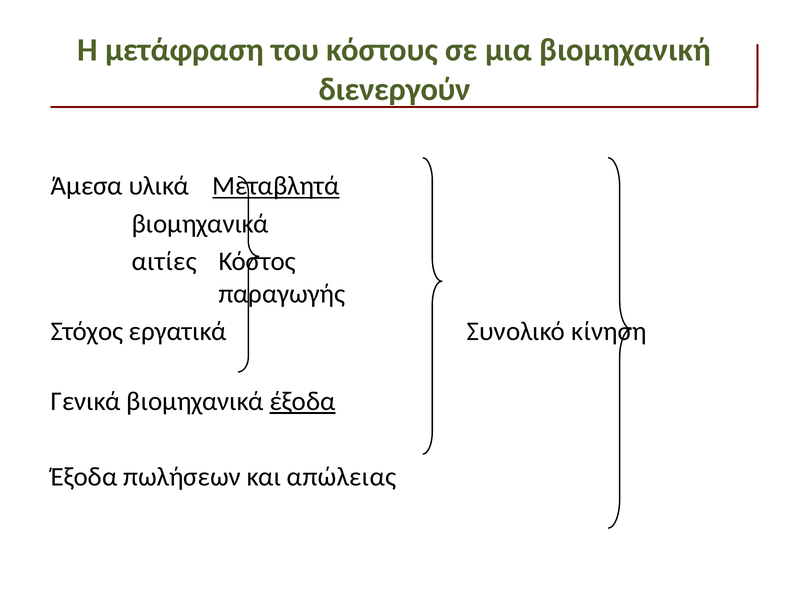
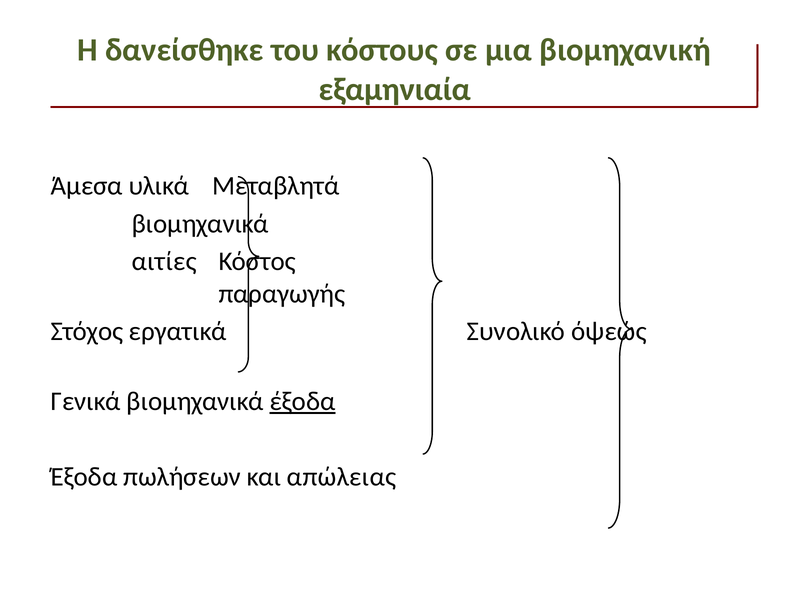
μετάφραση: μετάφραση -> δανείσθηκε
διενεργούν: διενεργούν -> εξαμηνιαία
Μεταβλητά underline: present -> none
κίνηση: κίνηση -> όψεώς
